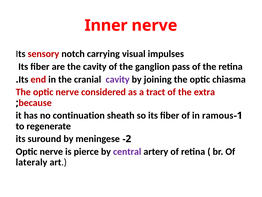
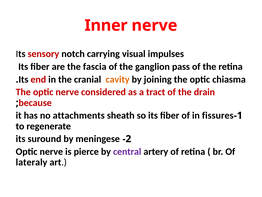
the cavity: cavity -> fascia
cavity at (118, 79) colour: purple -> orange
extra: extra -> drain
continuation: continuation -> attachments
ramous: ramous -> fissures
